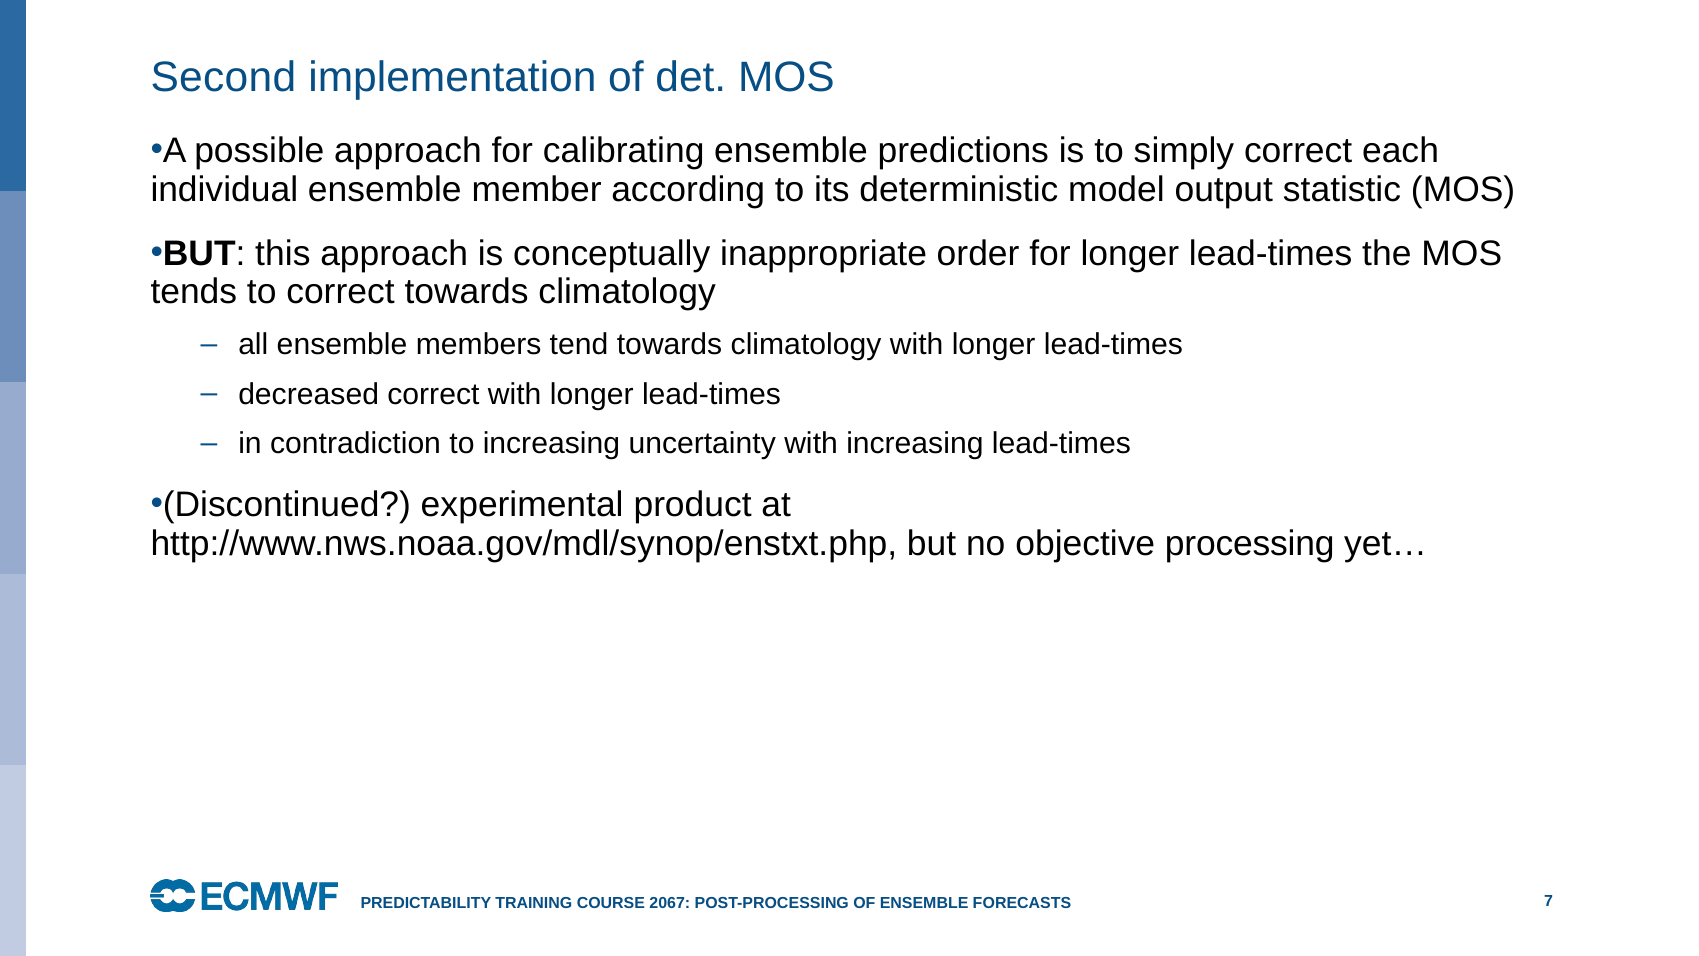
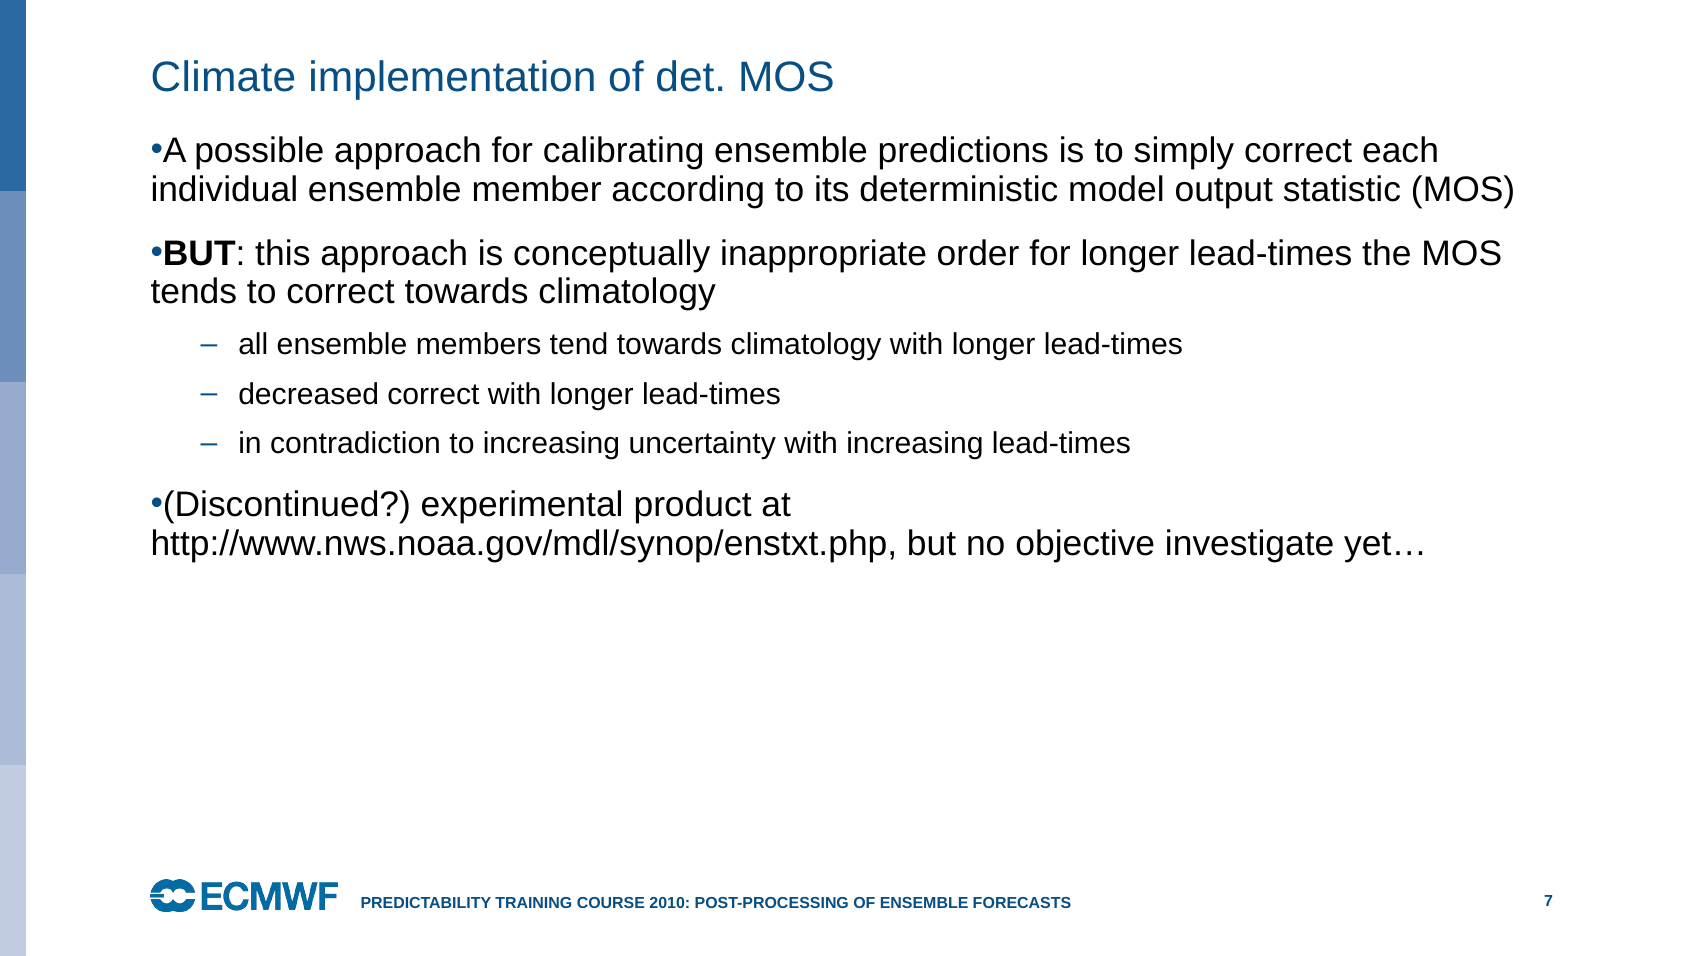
Second: Second -> Climate
processing: processing -> investigate
2067: 2067 -> 2010
